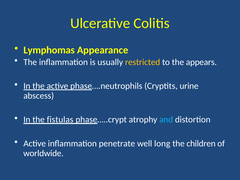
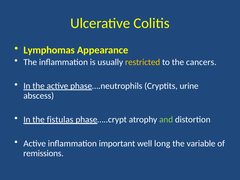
appears: appears -> cancers
and colour: light blue -> light green
penetrate: penetrate -> important
children: children -> variable
worldwide: worldwide -> remissions
